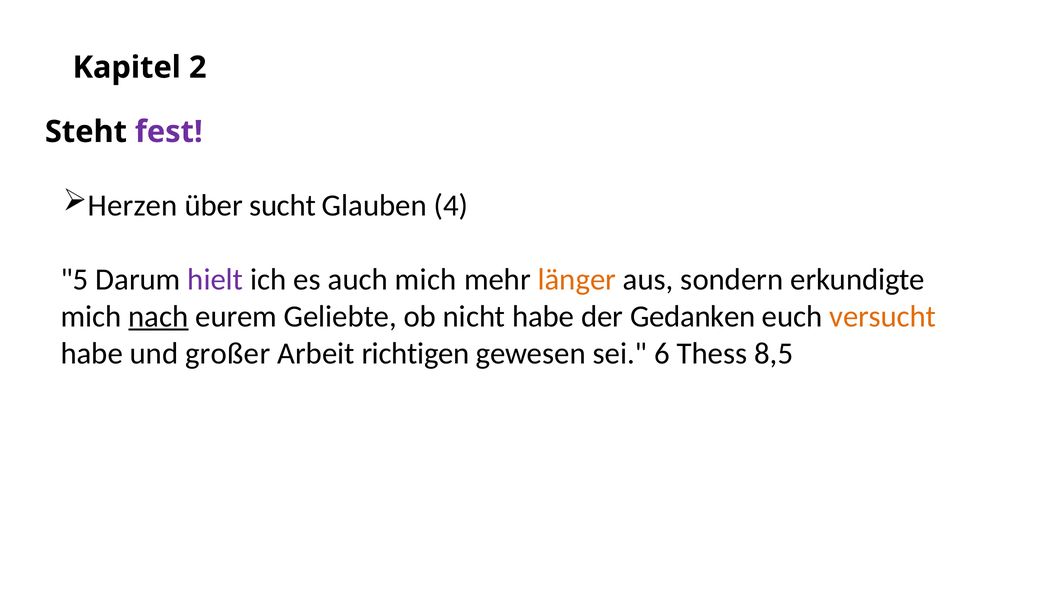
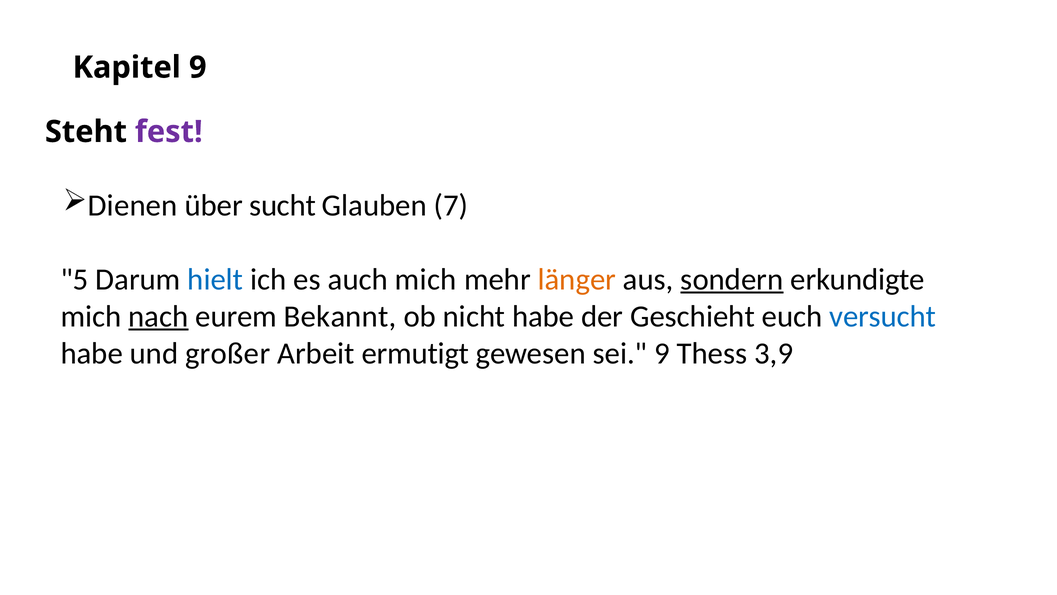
Kapitel 2: 2 -> 9
Herzen: Herzen -> Dienen
4: 4 -> 7
hielt colour: purple -> blue
sondern underline: none -> present
Geliebte: Geliebte -> Bekannt
Gedanken: Gedanken -> Geschieht
versucht colour: orange -> blue
richtigen: richtigen -> ermutigt
sei 6: 6 -> 9
8,5: 8,5 -> 3,9
